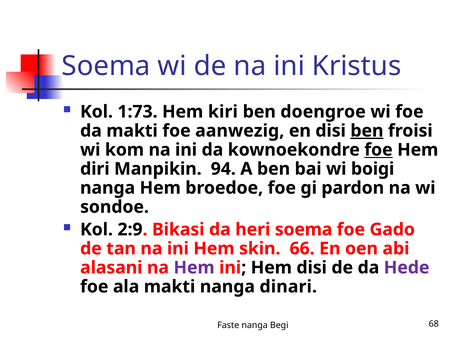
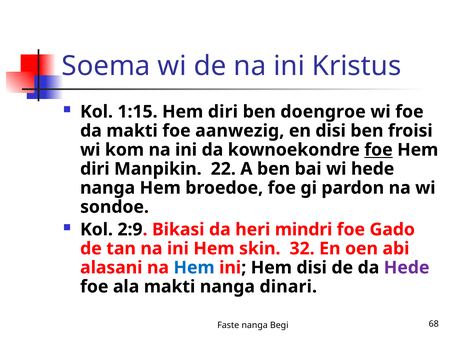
1:73: 1:73 -> 1:15
kiri at (223, 112): kiri -> diri
ben at (367, 131) underline: present -> none
94: 94 -> 22
wi boigi: boigi -> hede
heri soema: soema -> mindri
66: 66 -> 32
Hem at (194, 267) colour: purple -> blue
